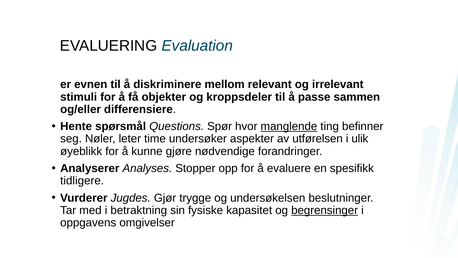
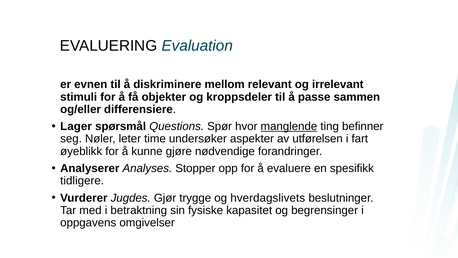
Hente: Hente -> Lager
ulik: ulik -> fart
undersøkelsen: undersøkelsen -> hverdagslivets
begrensinger underline: present -> none
